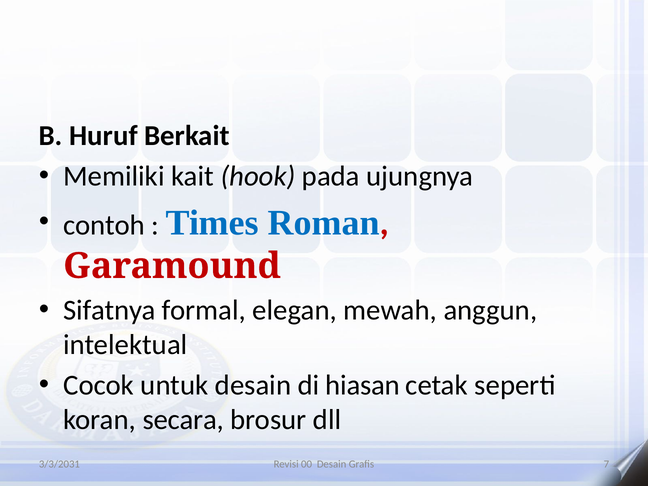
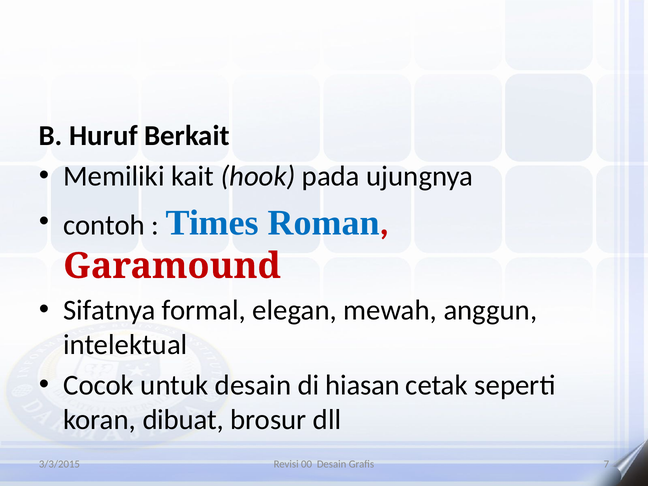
secara: secara -> dibuat
3/3/2031: 3/3/2031 -> 3/3/2015
